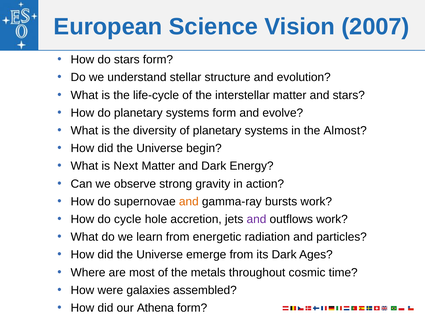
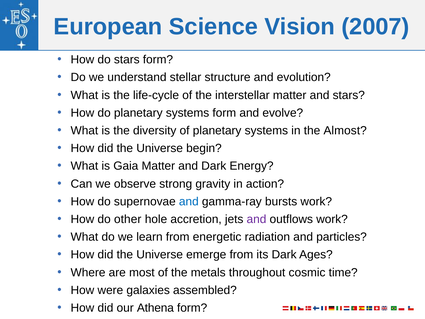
Next: Next -> Gaia
and at (189, 201) colour: orange -> blue
cycle: cycle -> other
